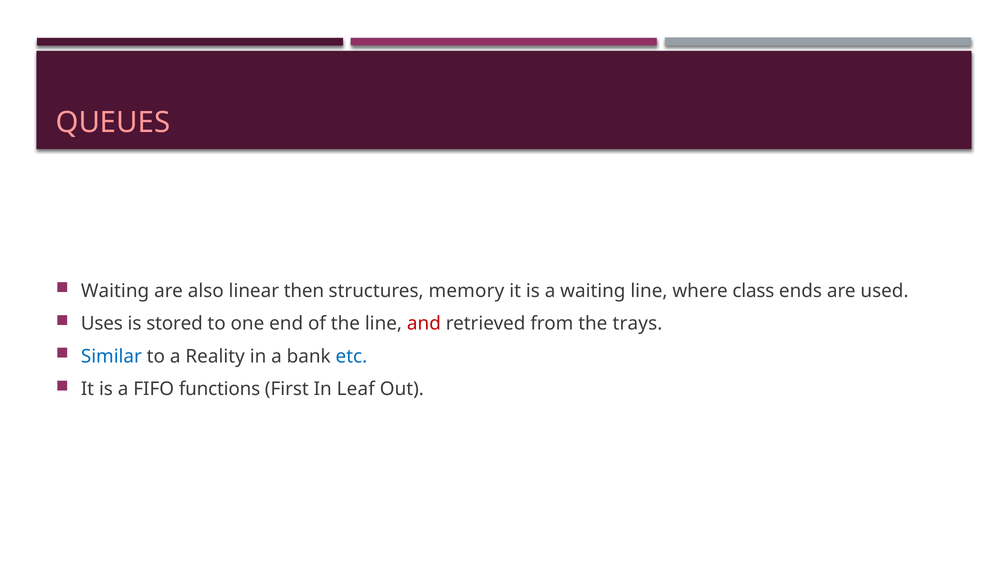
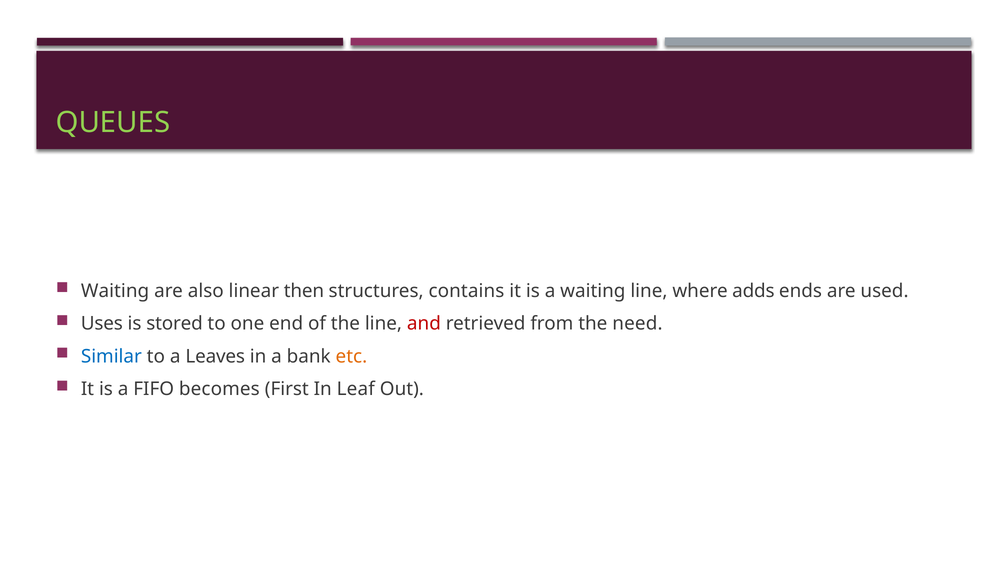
QUEUES colour: pink -> light green
memory: memory -> contains
class: class -> adds
trays: trays -> need
Reality: Reality -> Leaves
etc colour: blue -> orange
functions: functions -> becomes
